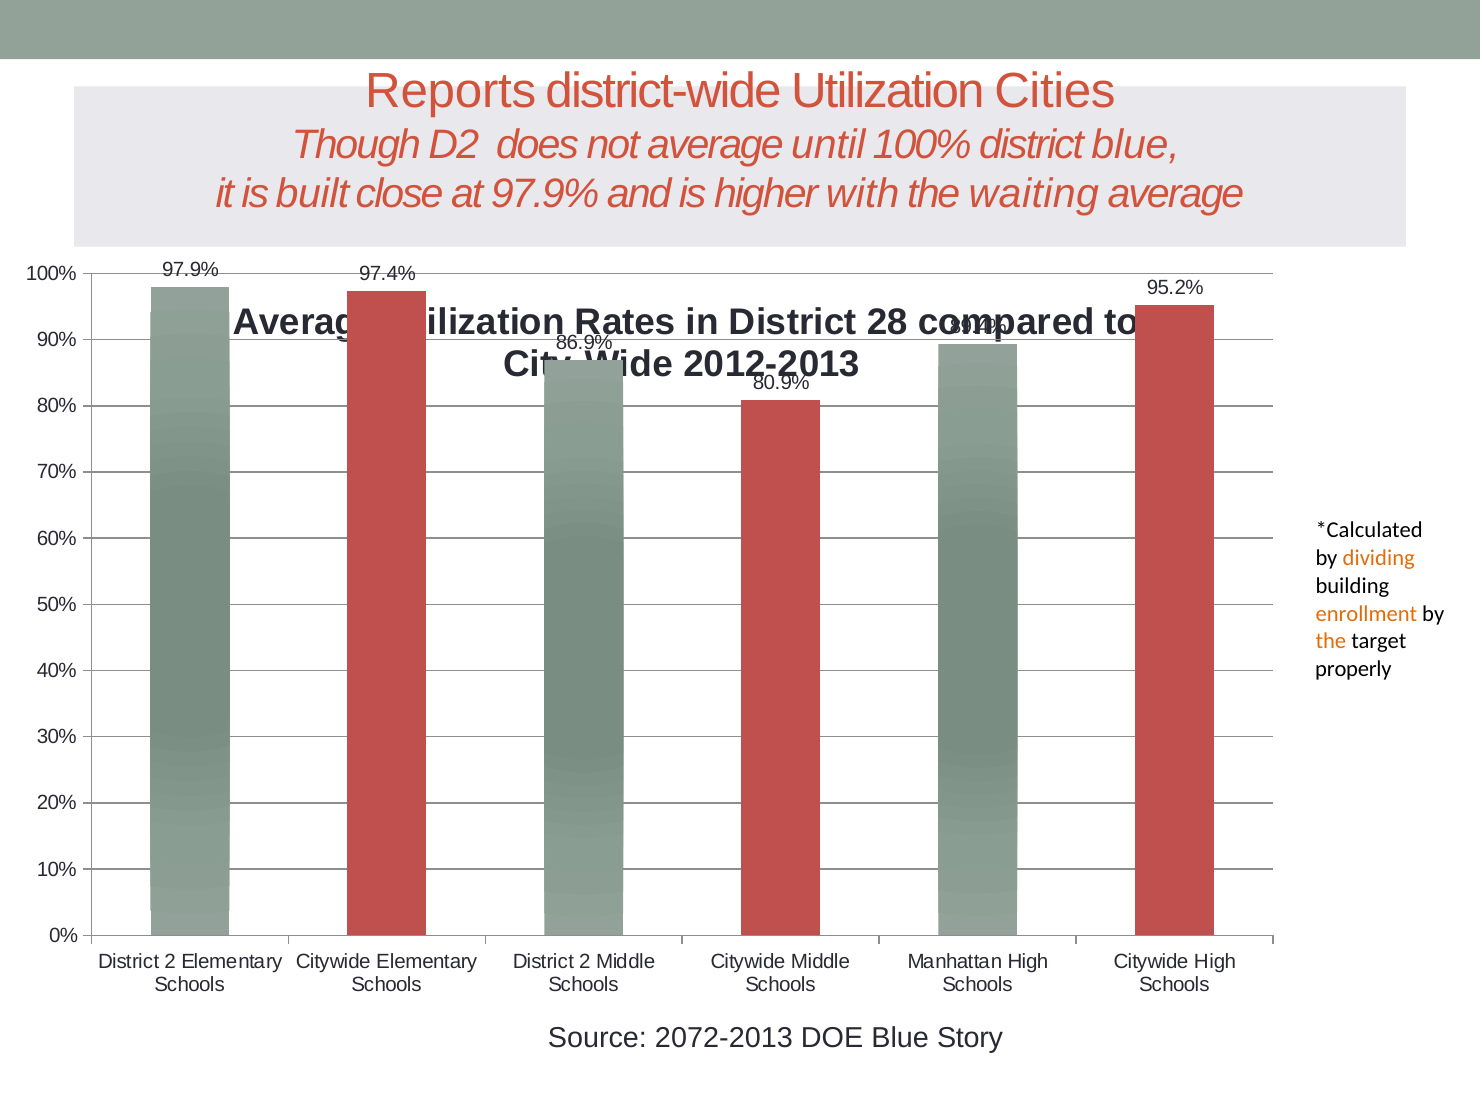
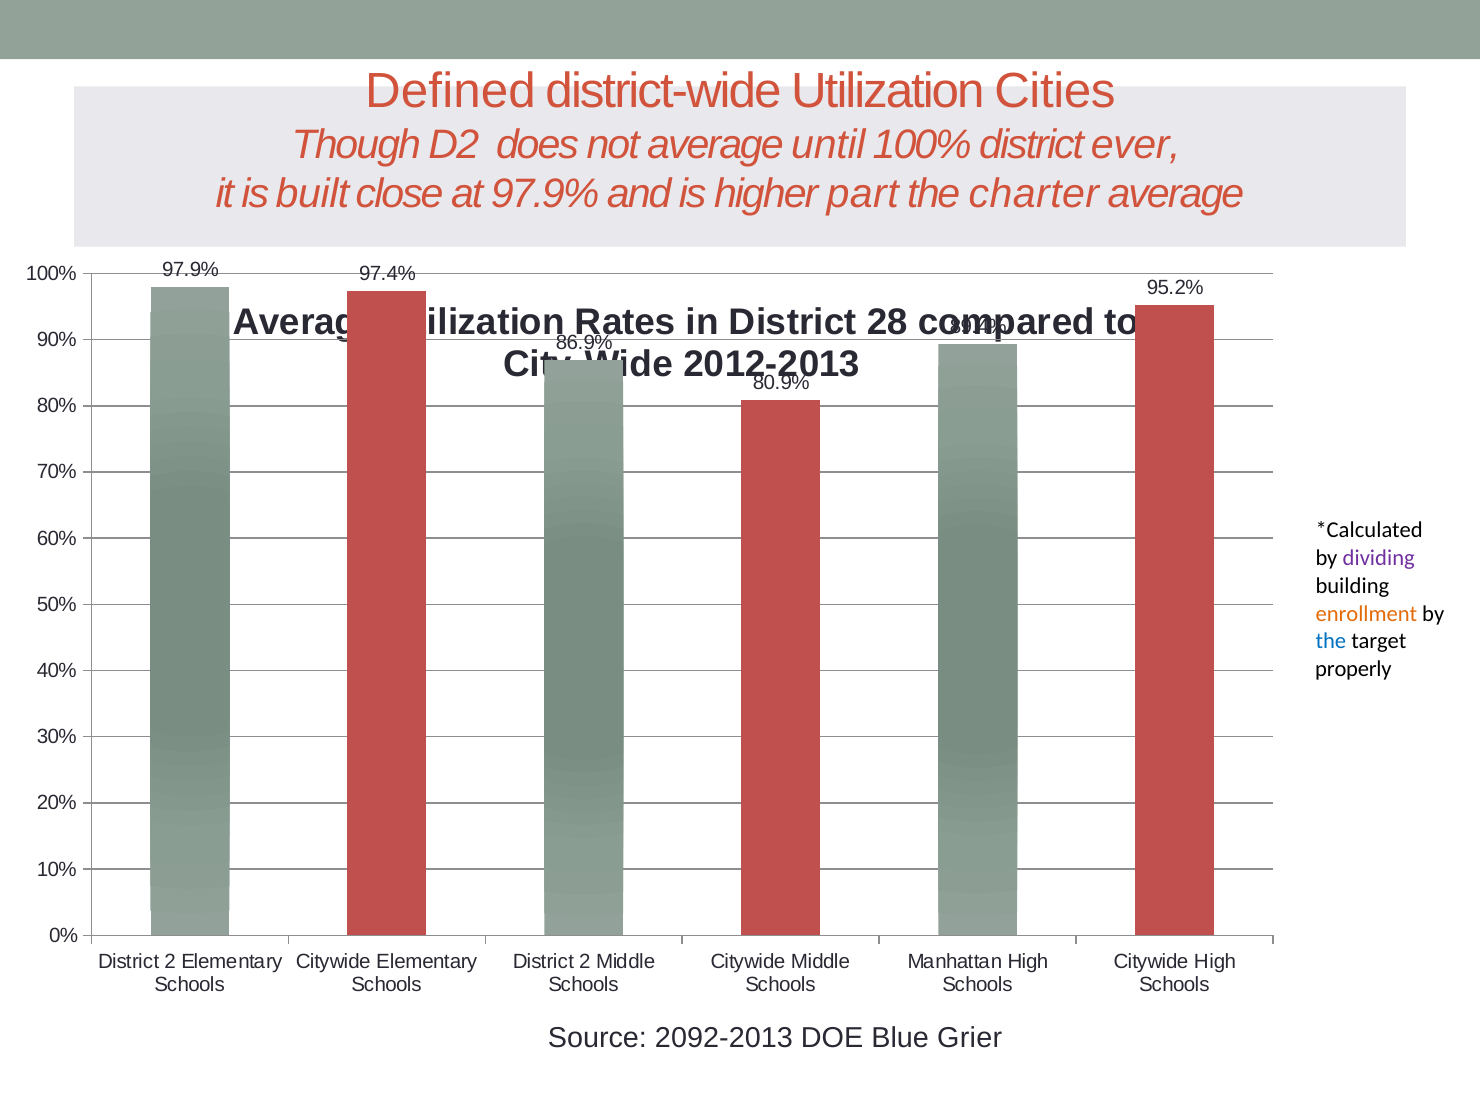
Reports: Reports -> Defined
district blue: blue -> ever
with: with -> part
waiting: waiting -> charter
dividing colour: orange -> purple
the at (1331, 641) colour: orange -> blue
2072-2013: 2072-2013 -> 2092-2013
Story: Story -> Grier
